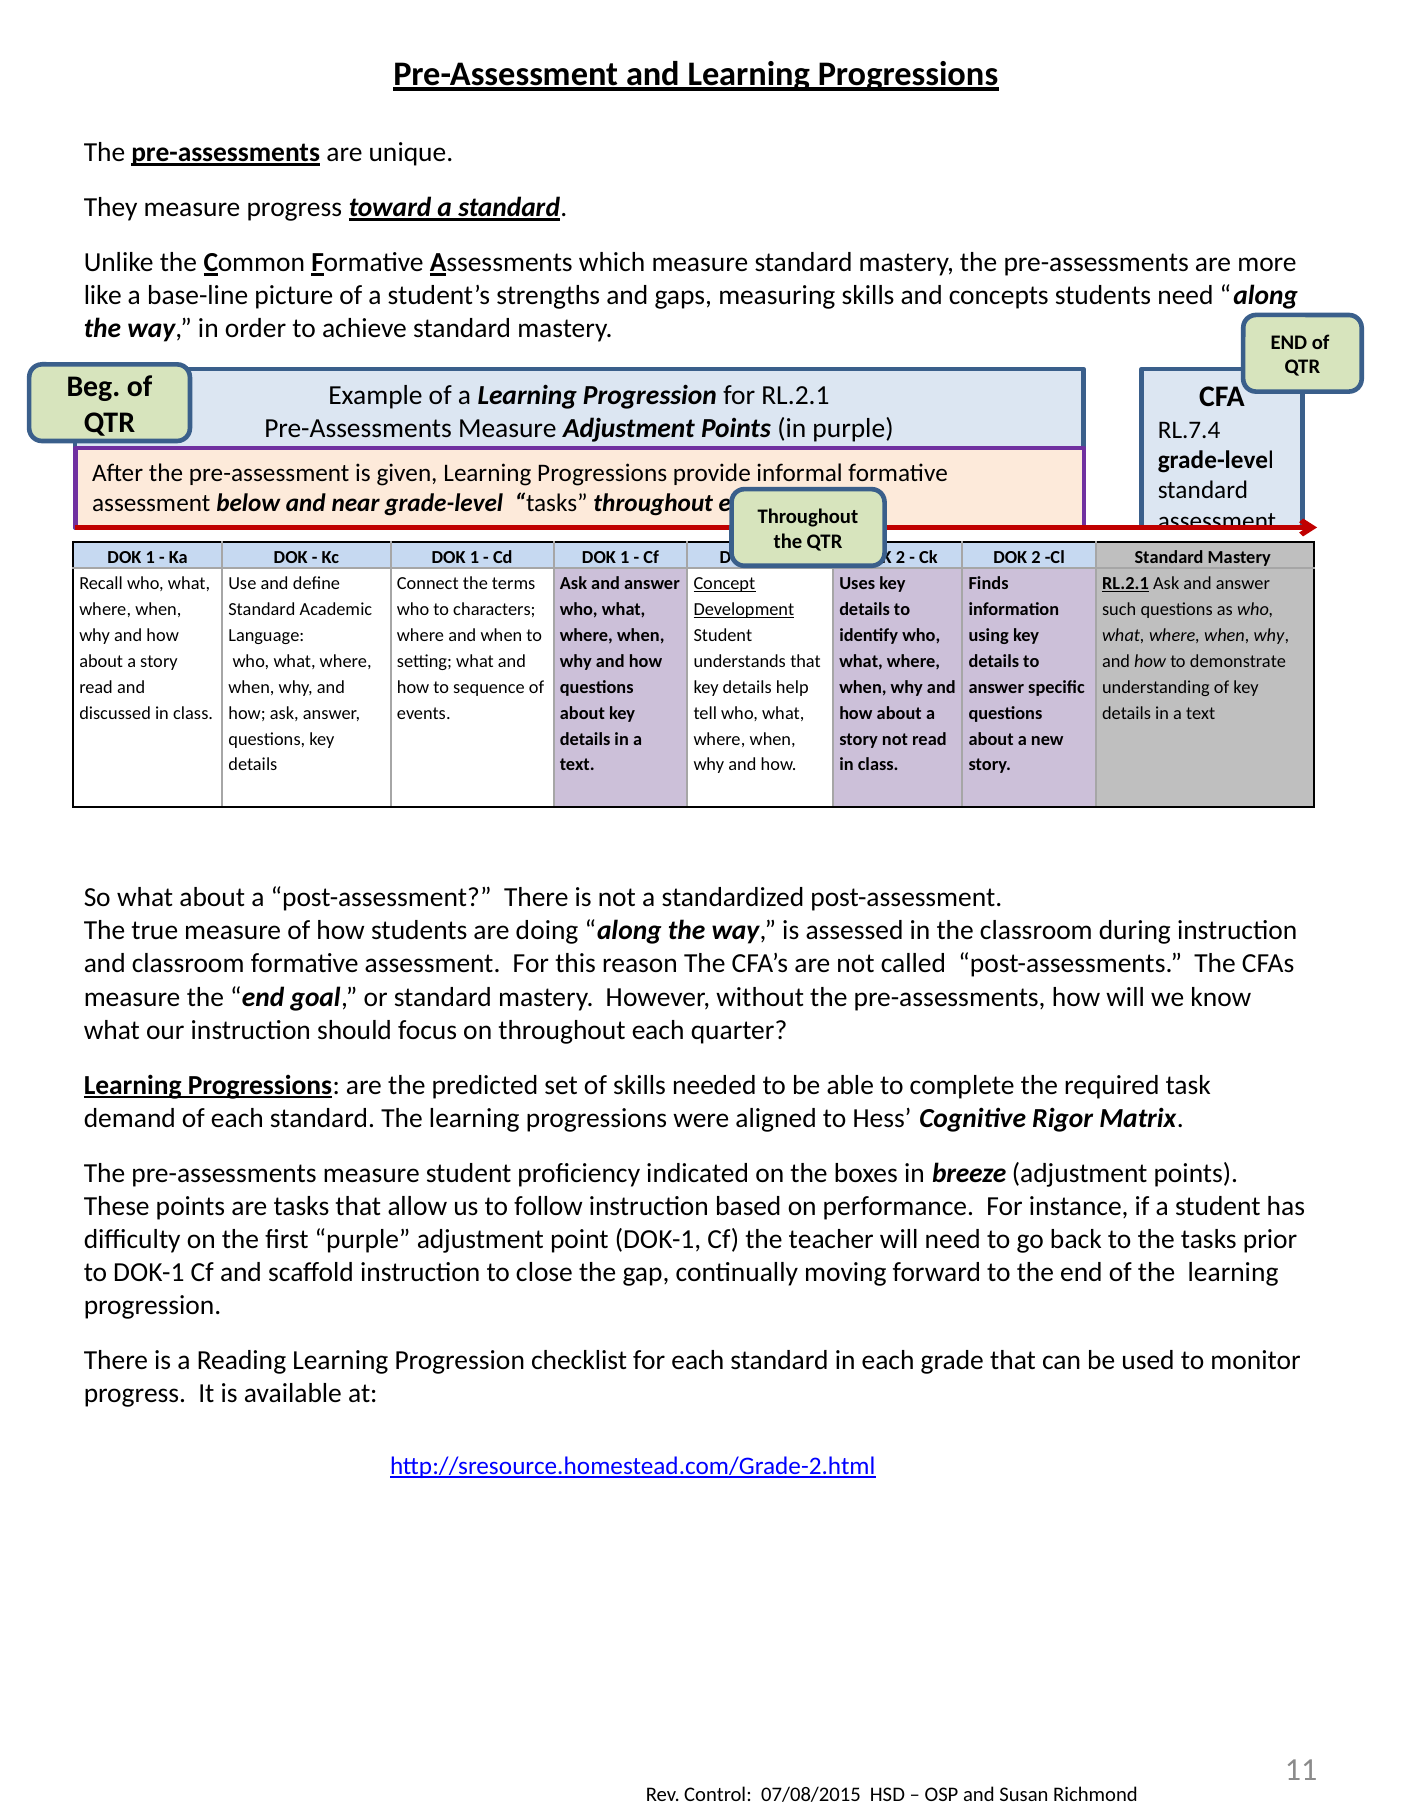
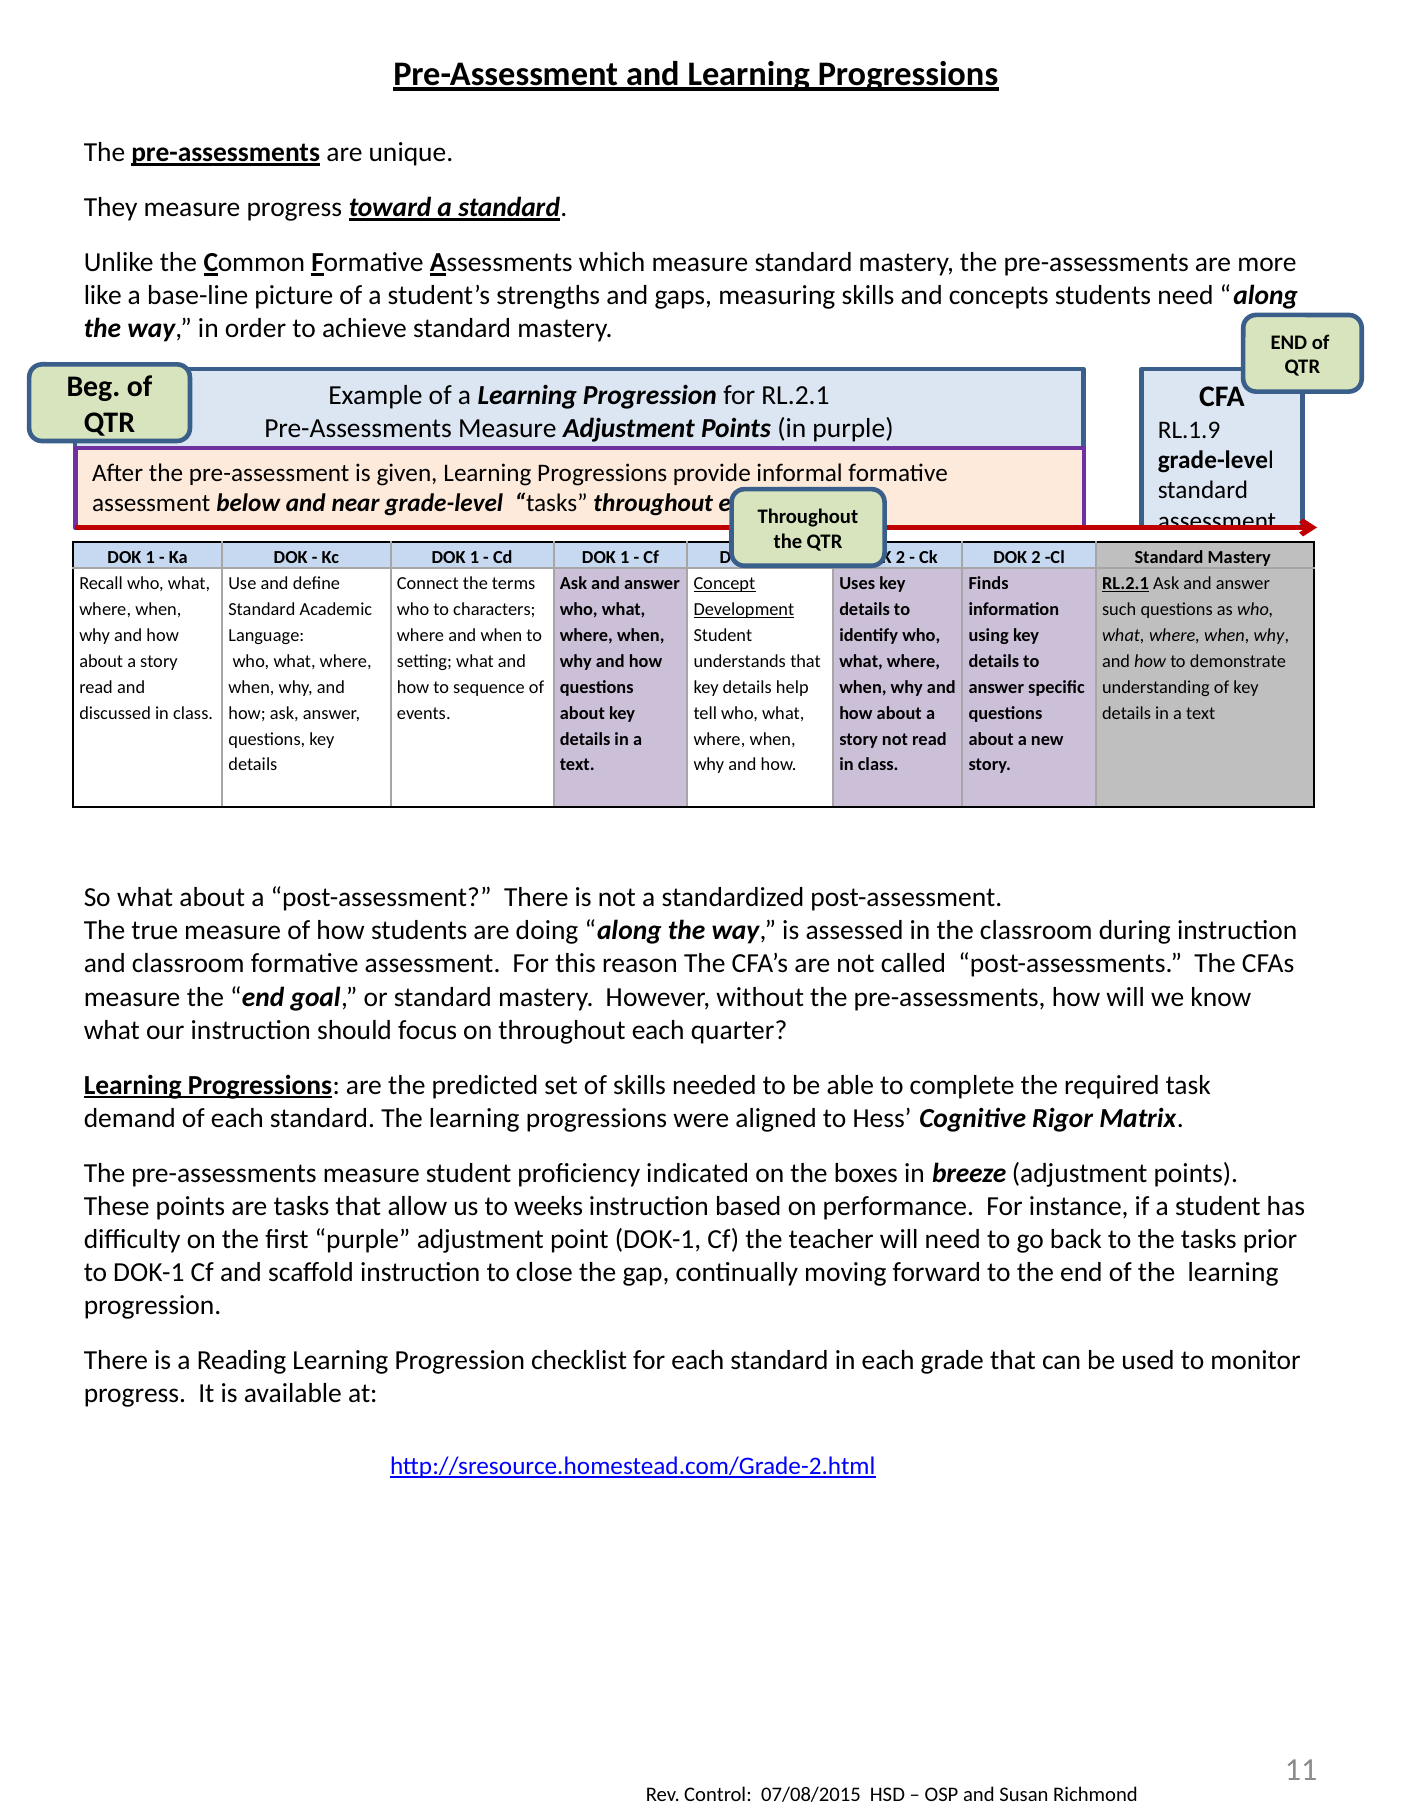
RL.7.4: RL.7.4 -> RL.1.9
follow: follow -> weeks
